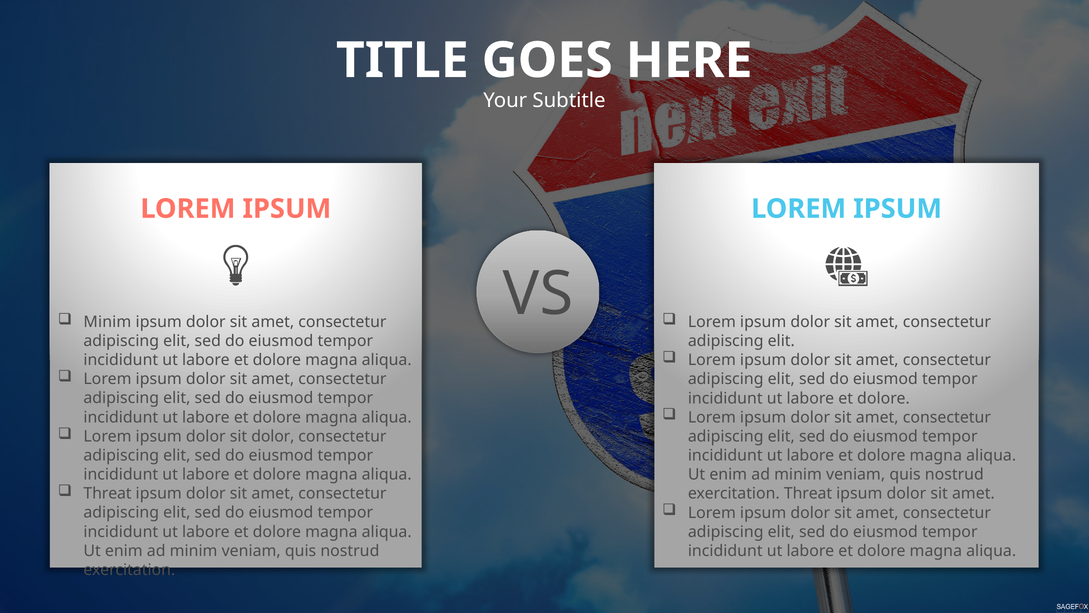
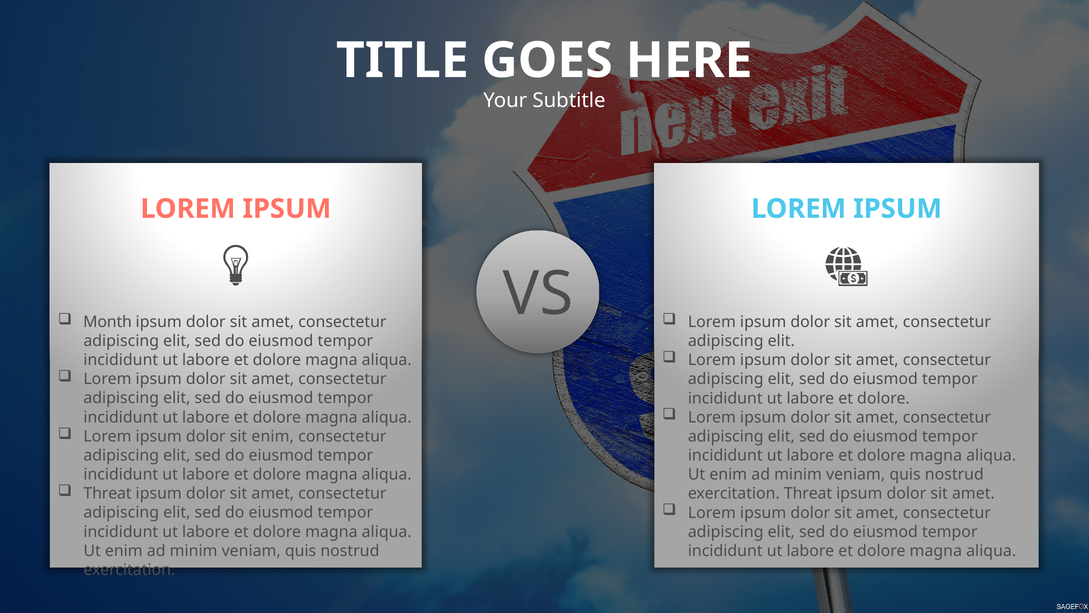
Minim at (107, 322): Minim -> Month
sit dolor: dolor -> enim
